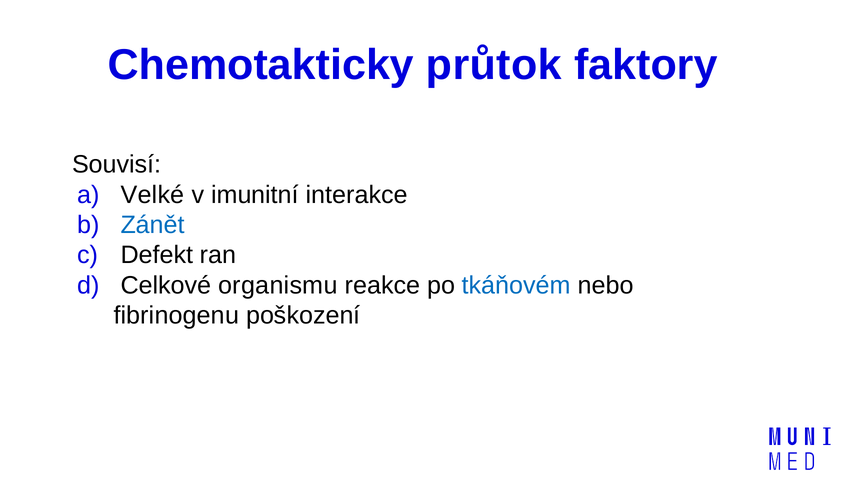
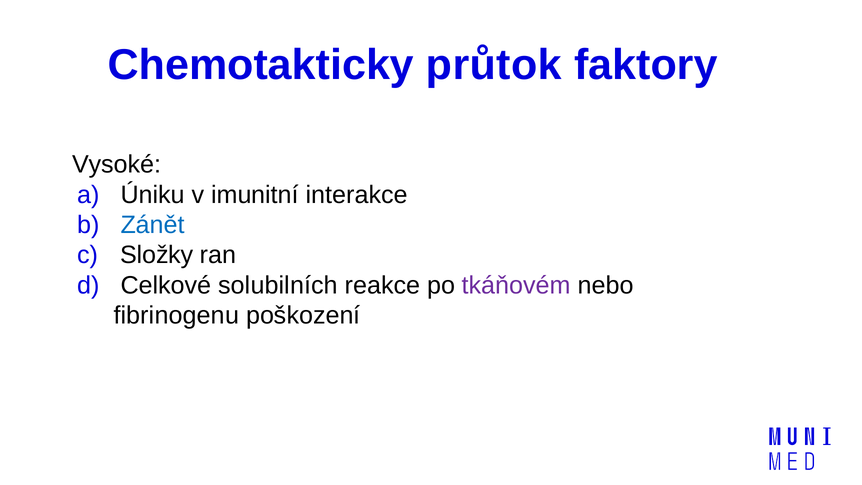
Souvisí: Souvisí -> Vysoké
Velké: Velké -> Úniku
Defekt: Defekt -> Složky
organismu: organismu -> solubilních
tkáňovém colour: blue -> purple
